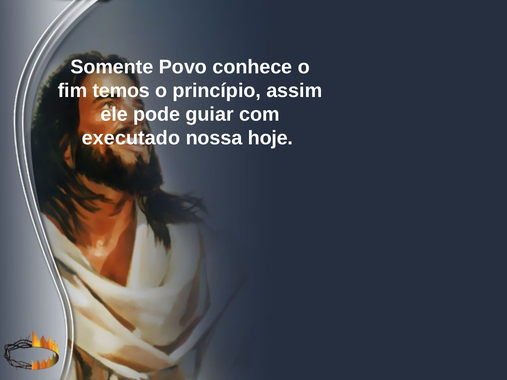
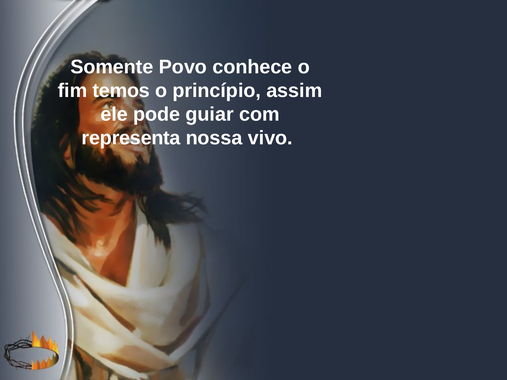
executado: executado -> representa
hoje: hoje -> vivo
